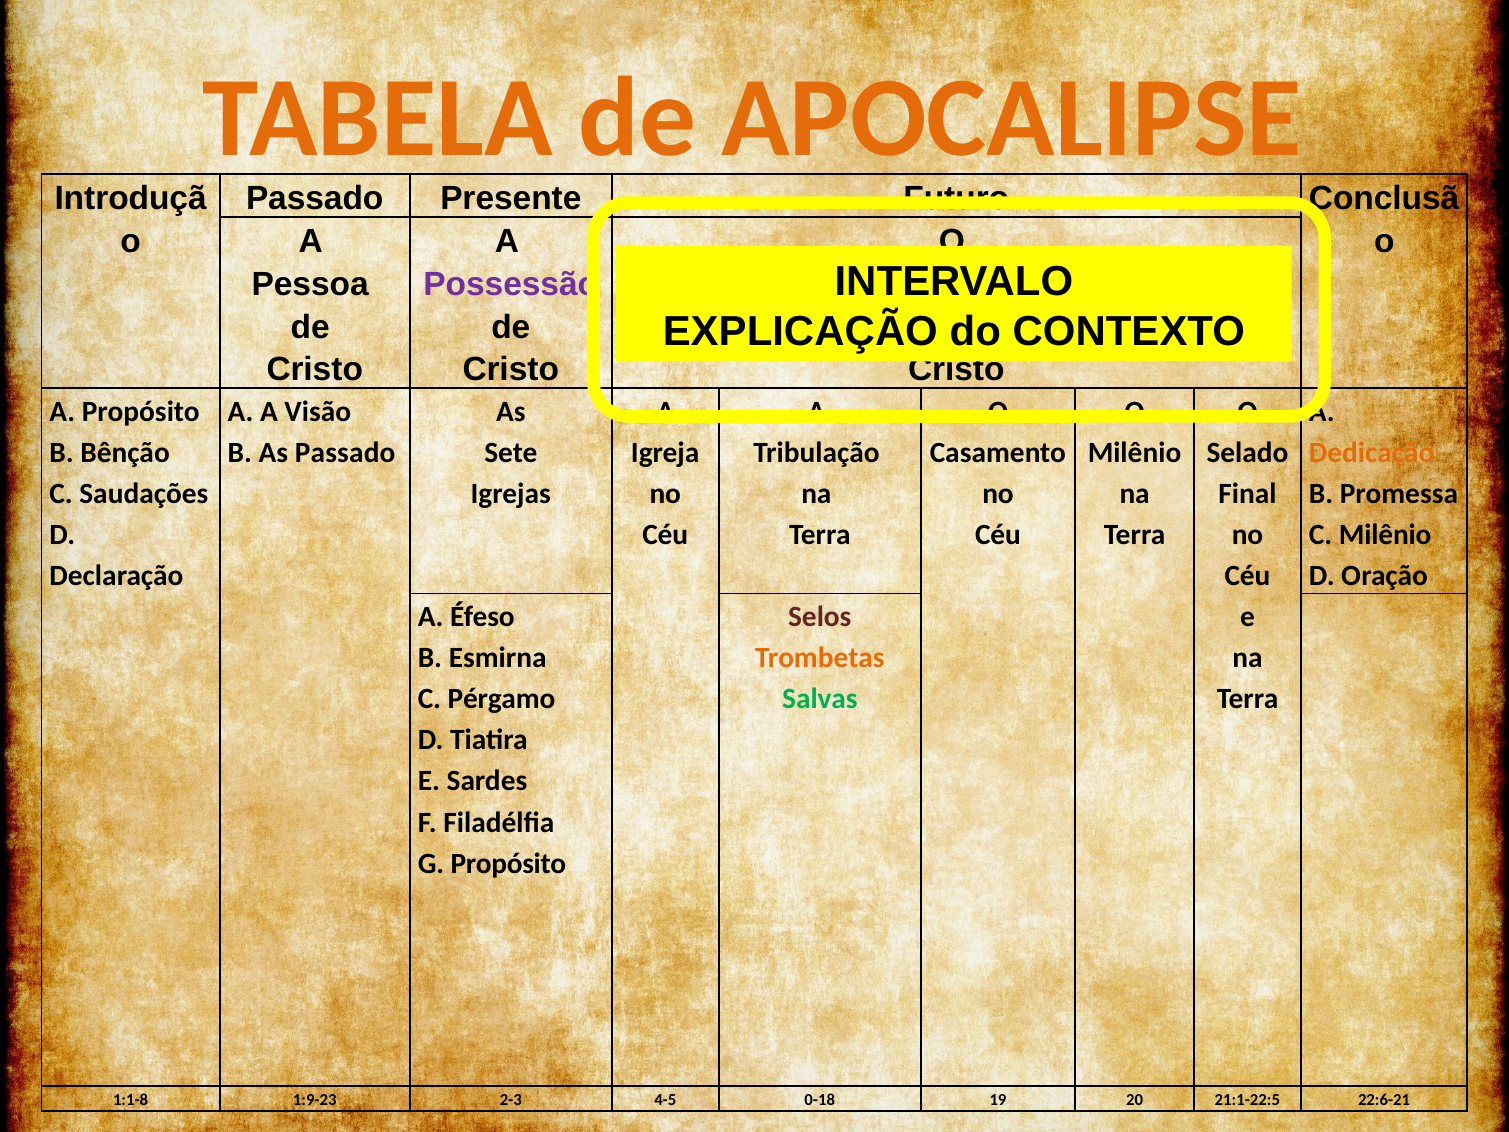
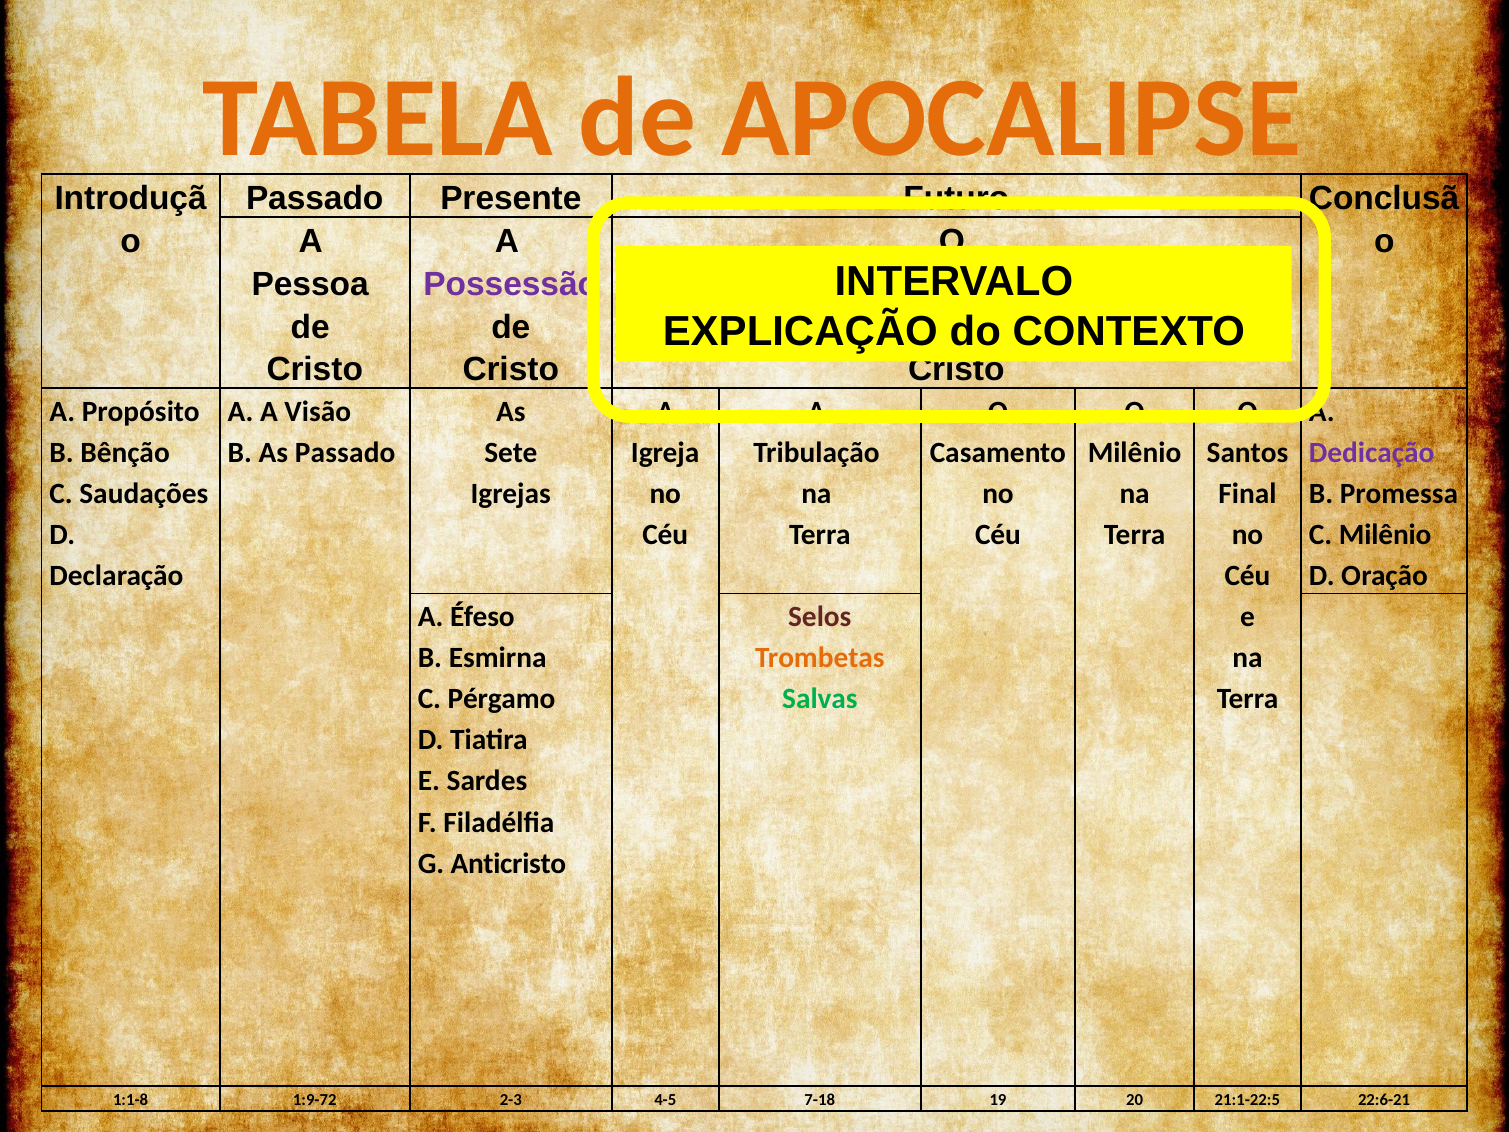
Selado: Selado -> Santos
Dedicação colour: orange -> purple
G Propósito: Propósito -> Anticristo
1:9-23: 1:9-23 -> 1:9-72
0-18: 0-18 -> 7-18
